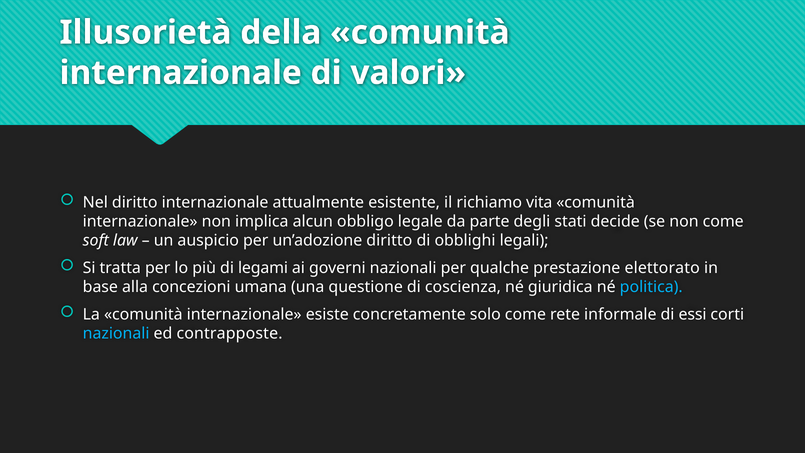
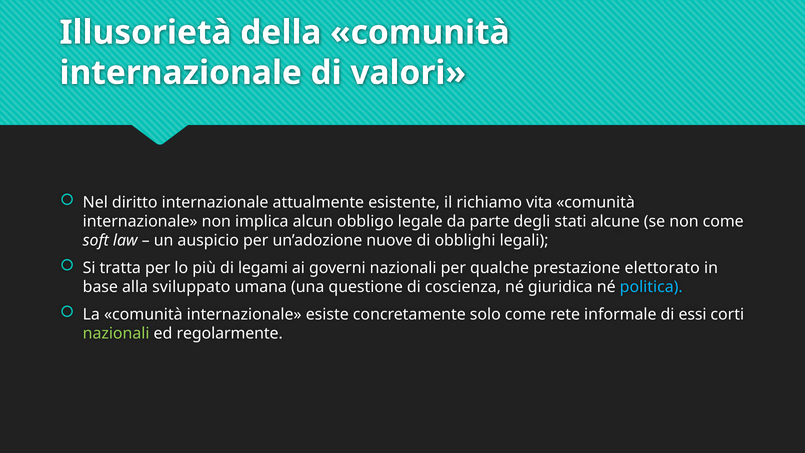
decide: decide -> alcune
un’adozione diritto: diritto -> nuove
concezioni: concezioni -> sviluppato
nazionali at (116, 333) colour: light blue -> light green
contrapposte: contrapposte -> regolarmente
